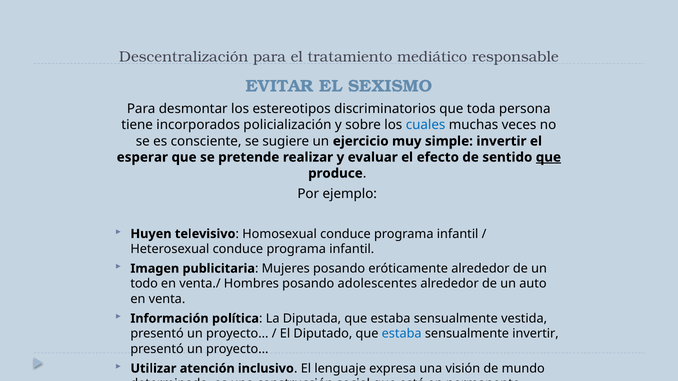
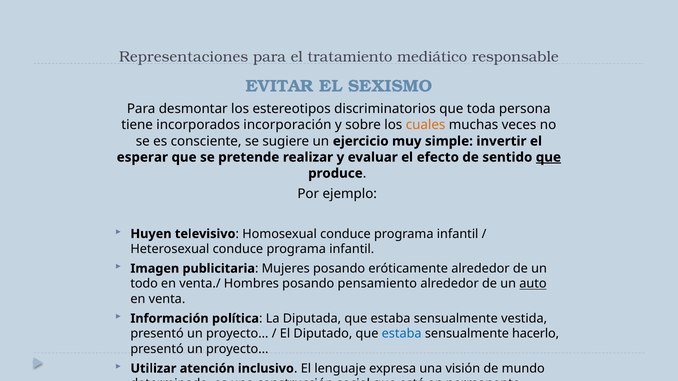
Descentralización: Descentralización -> Representaciones
policialización: policialización -> incorporación
cuales colour: blue -> orange
adolescentes: adolescentes -> pensamiento
auto underline: none -> present
sensualmente invertir: invertir -> hacerlo
